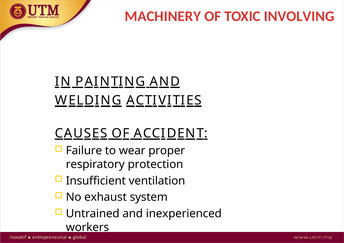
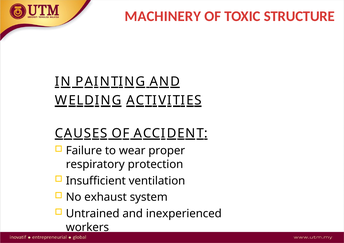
INVOLVING: INVOLVING -> STRUCTURE
